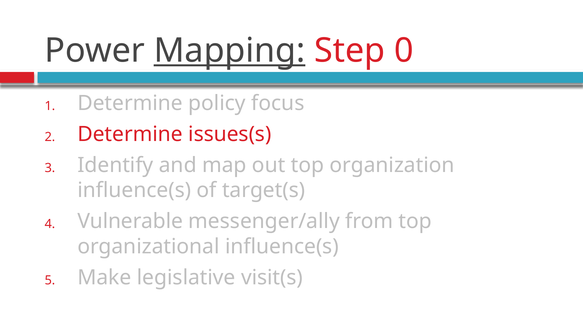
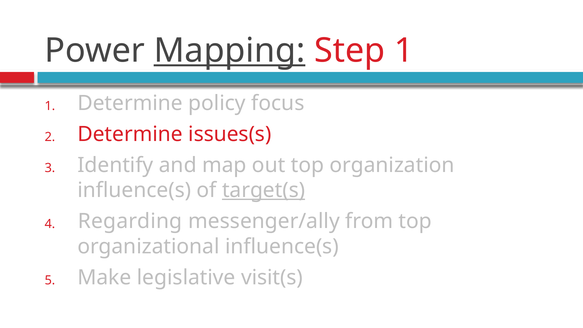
Step 0: 0 -> 1
target(s underline: none -> present
Vulnerable: Vulnerable -> Regarding
